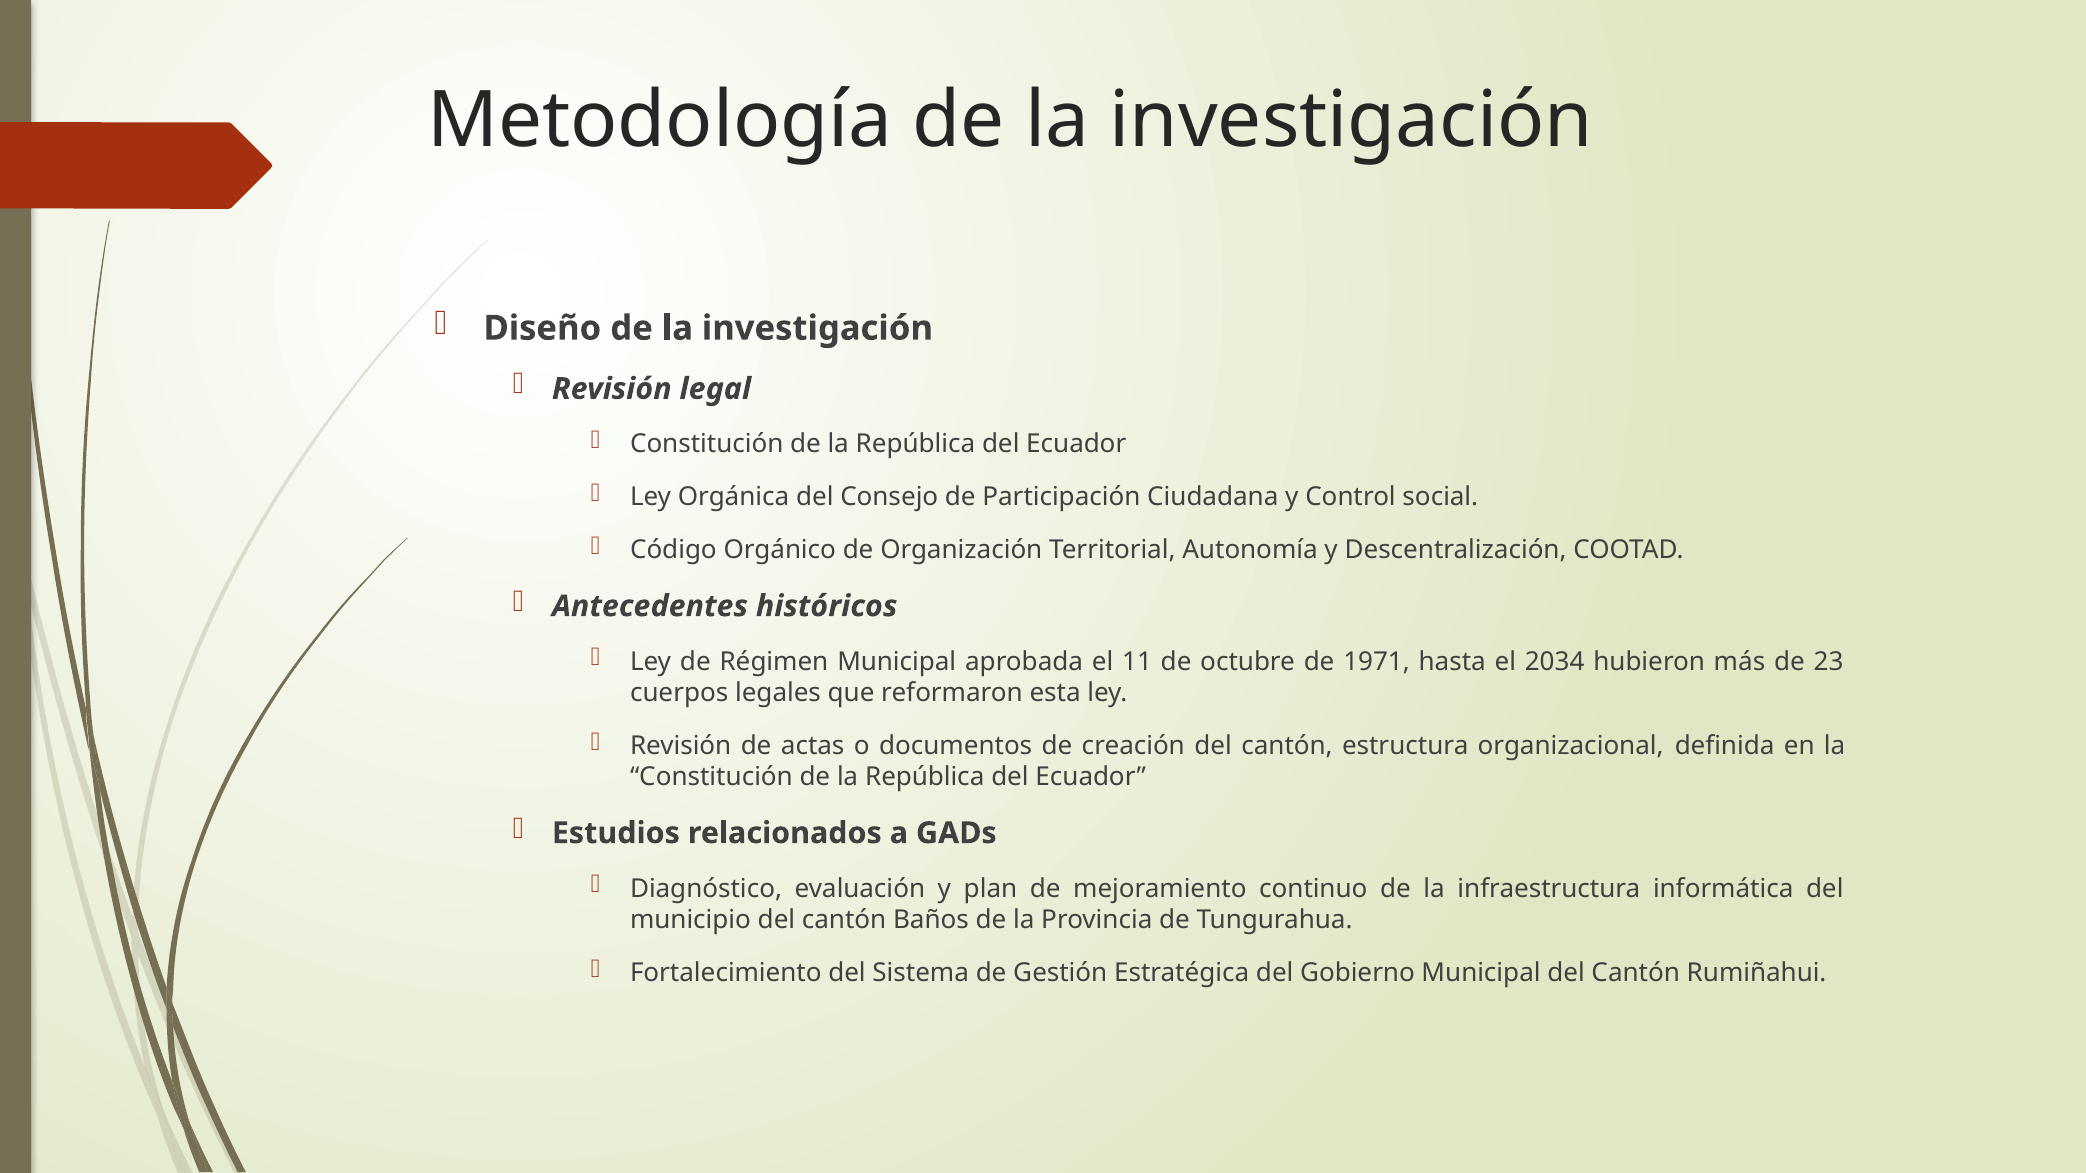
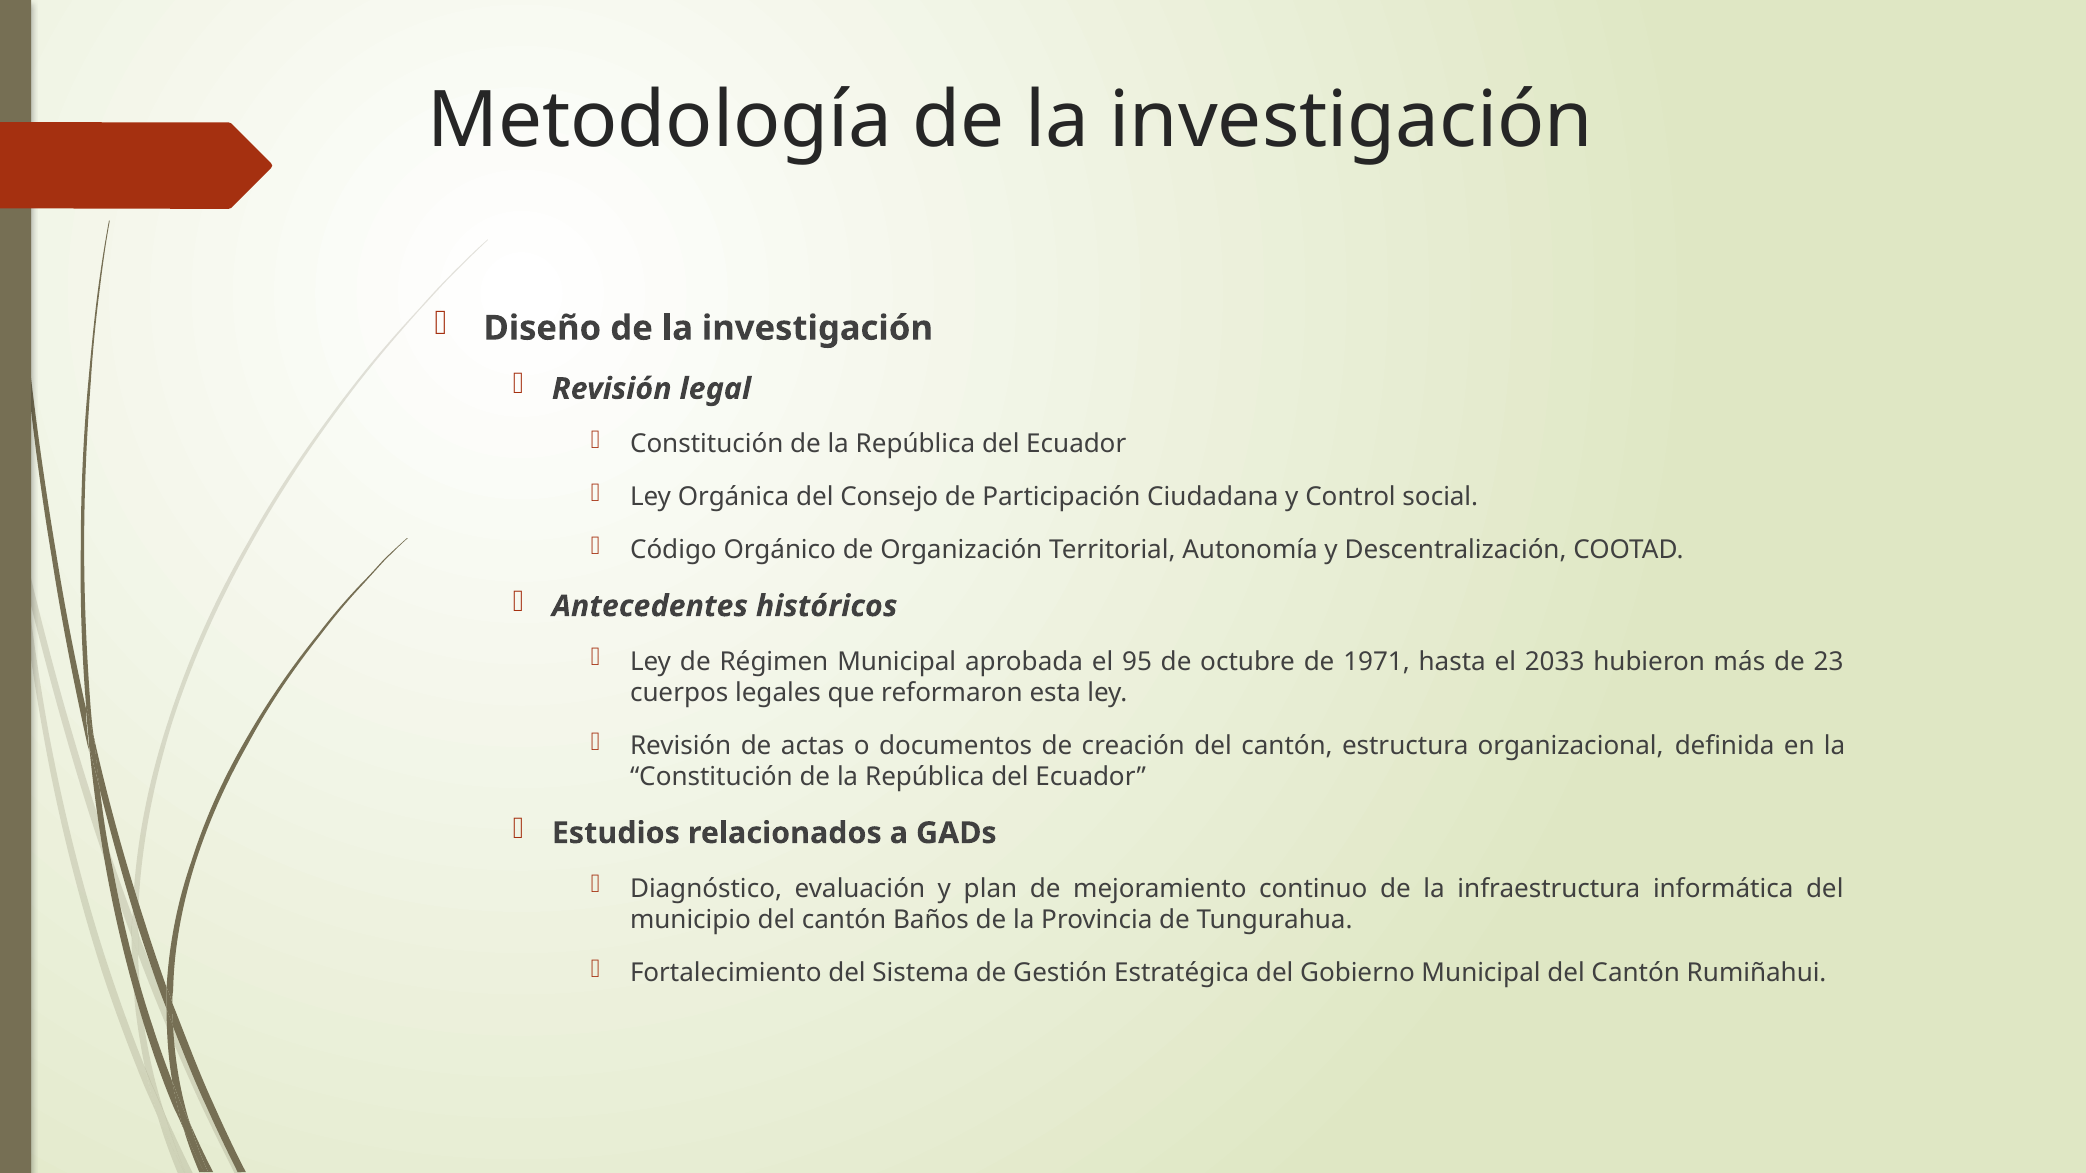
11: 11 -> 95
2034: 2034 -> 2033
